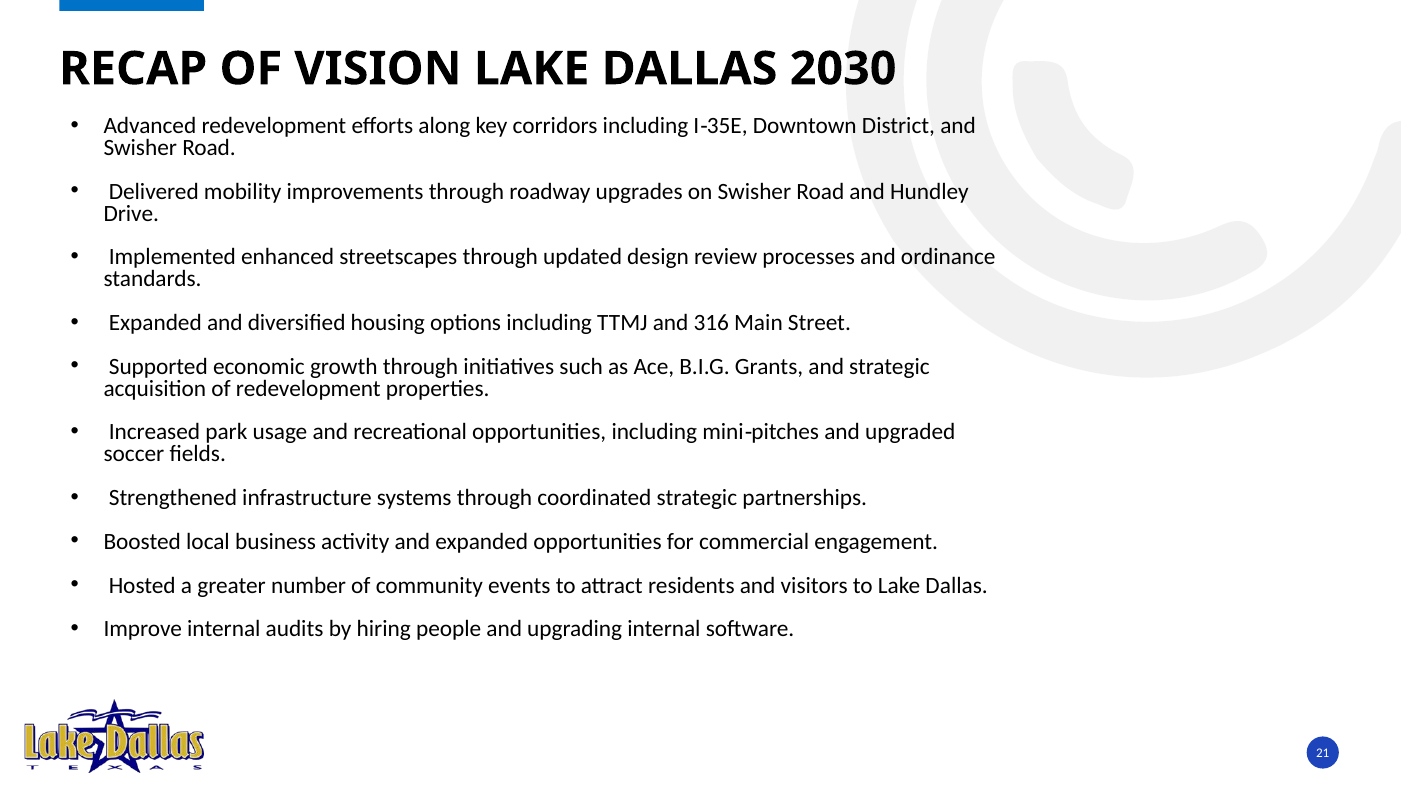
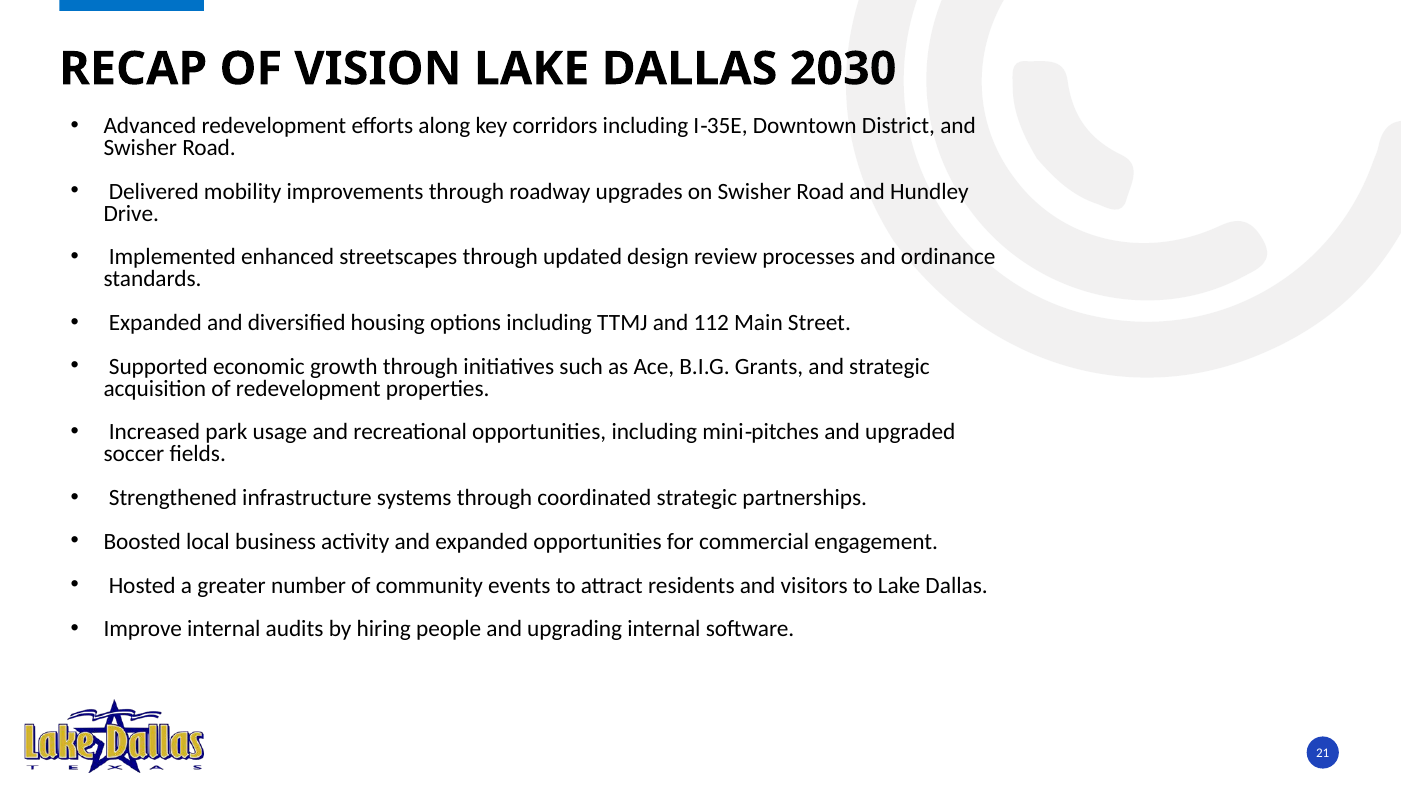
316: 316 -> 112
